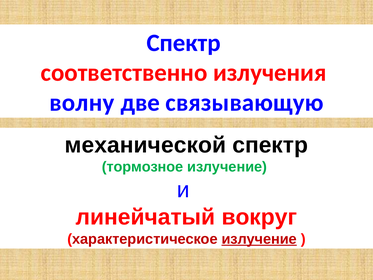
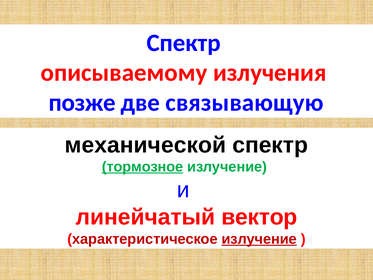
соответственно: соответственно -> описываемому
волну: волну -> позже
тормозное underline: none -> present
вокруг: вокруг -> вектор
